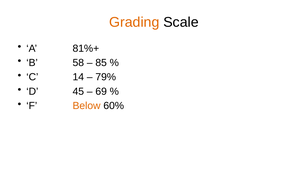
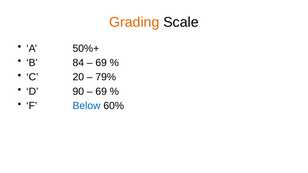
81%+: 81%+ -> 50%+
58: 58 -> 84
85 at (101, 63): 85 -> 69
14: 14 -> 20
45: 45 -> 90
Below colour: orange -> blue
